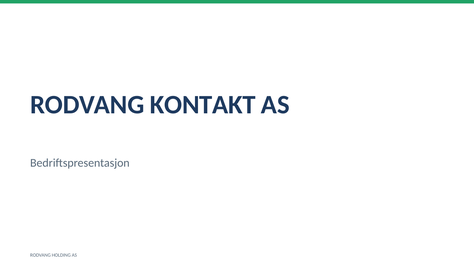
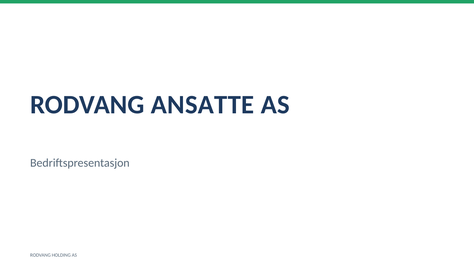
KONTAKT: KONTAKT -> ANSATTE
